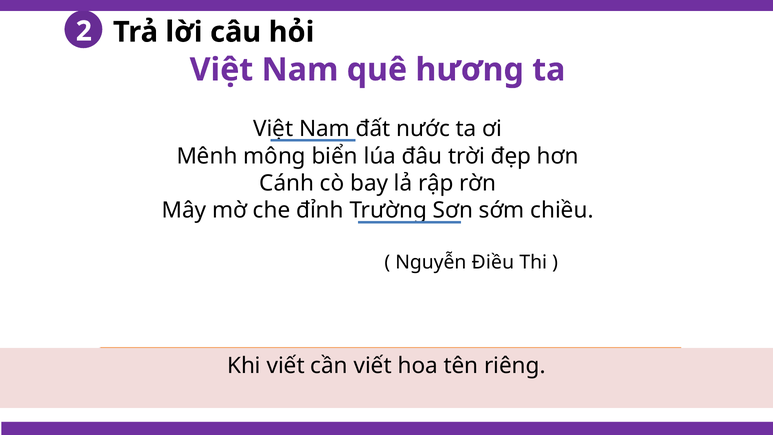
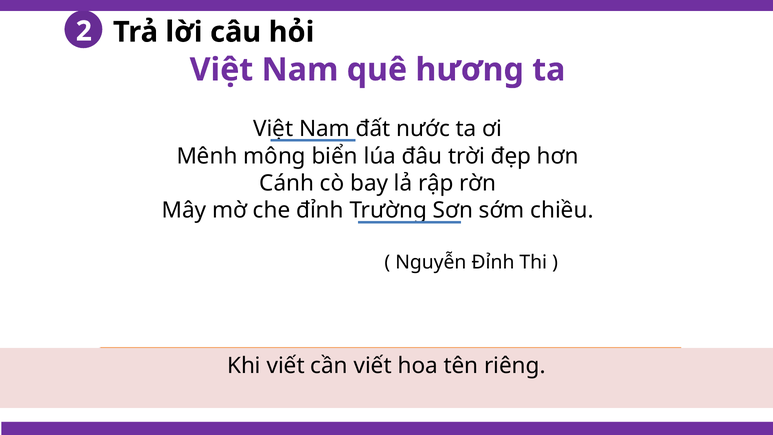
Nguyễn Điều: Điều -> Đỉnh
